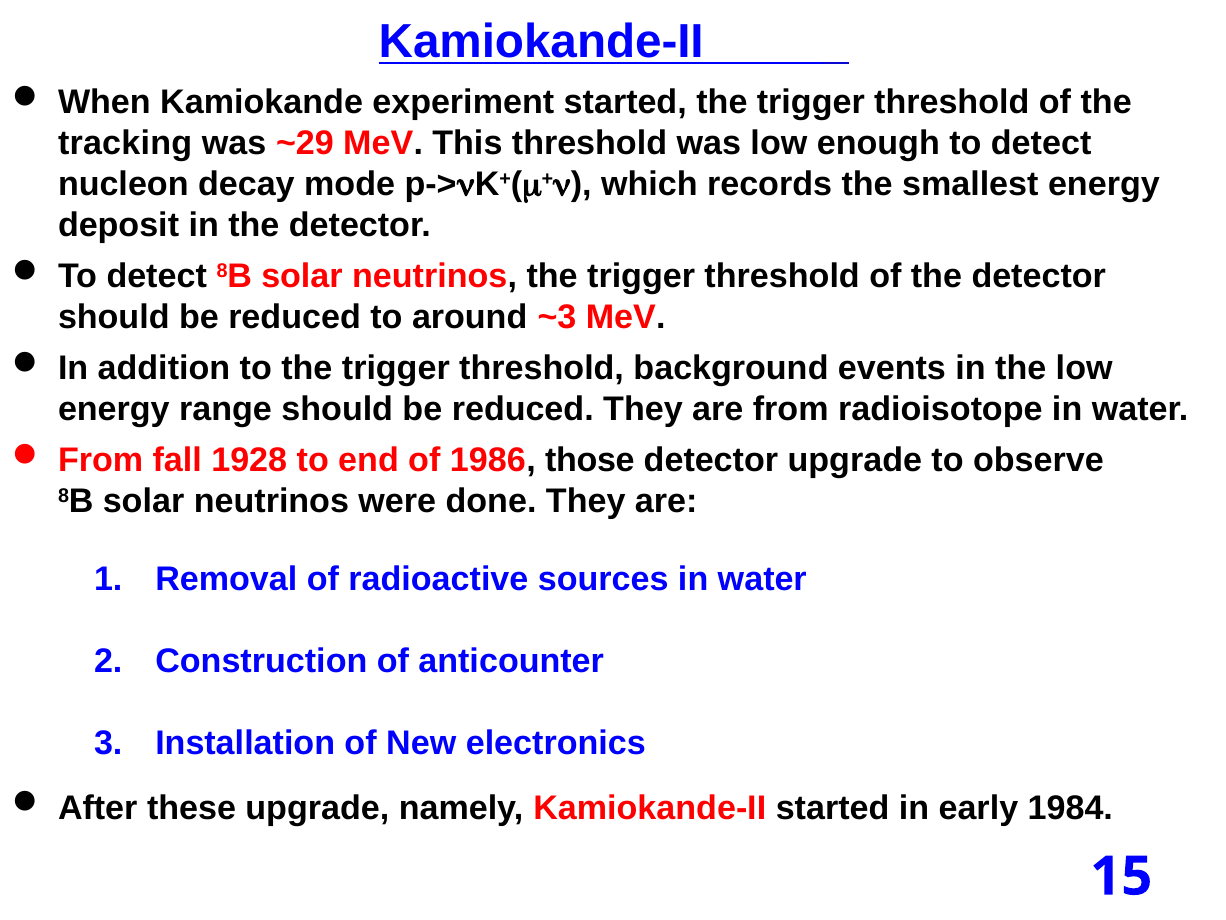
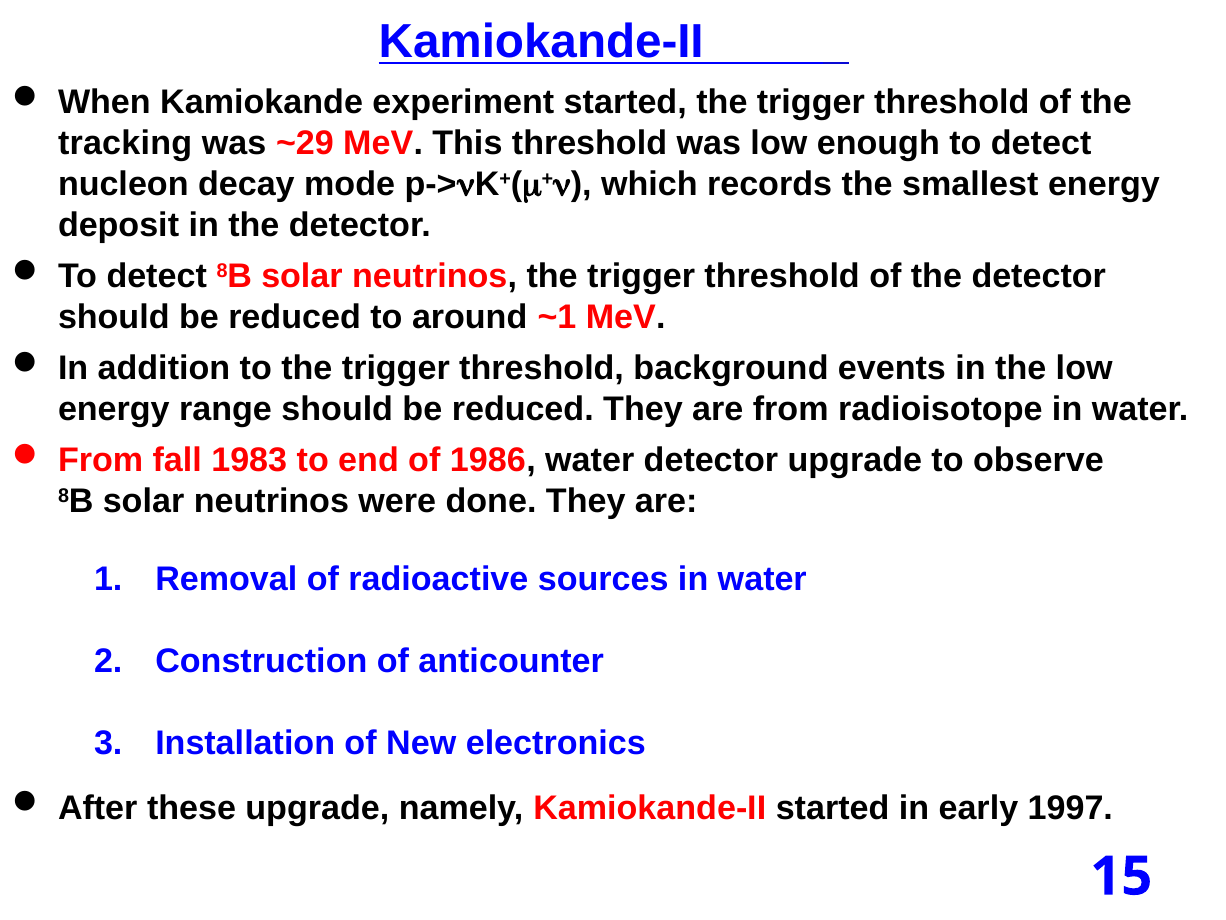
~3: ~3 -> ~1
1928: 1928 -> 1983
1986 those: those -> water
1984: 1984 -> 1997
